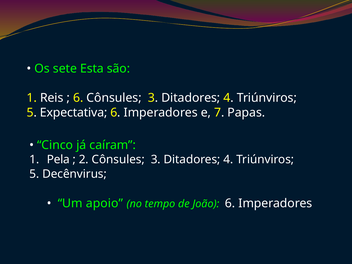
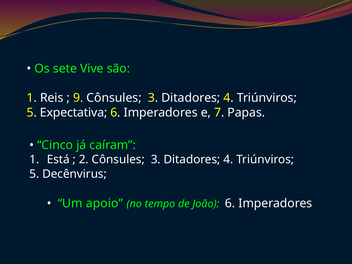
Esta: Esta -> Vive
6 at (78, 98): 6 -> 9
Pela: Pela -> Está
